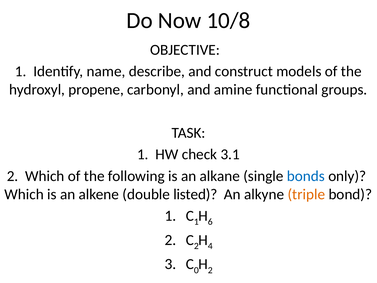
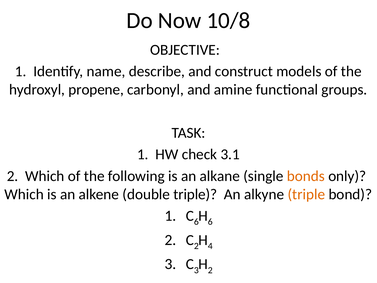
bonds colour: blue -> orange
double listed: listed -> triple
1 at (196, 222): 1 -> 6
0 at (196, 270): 0 -> 3
